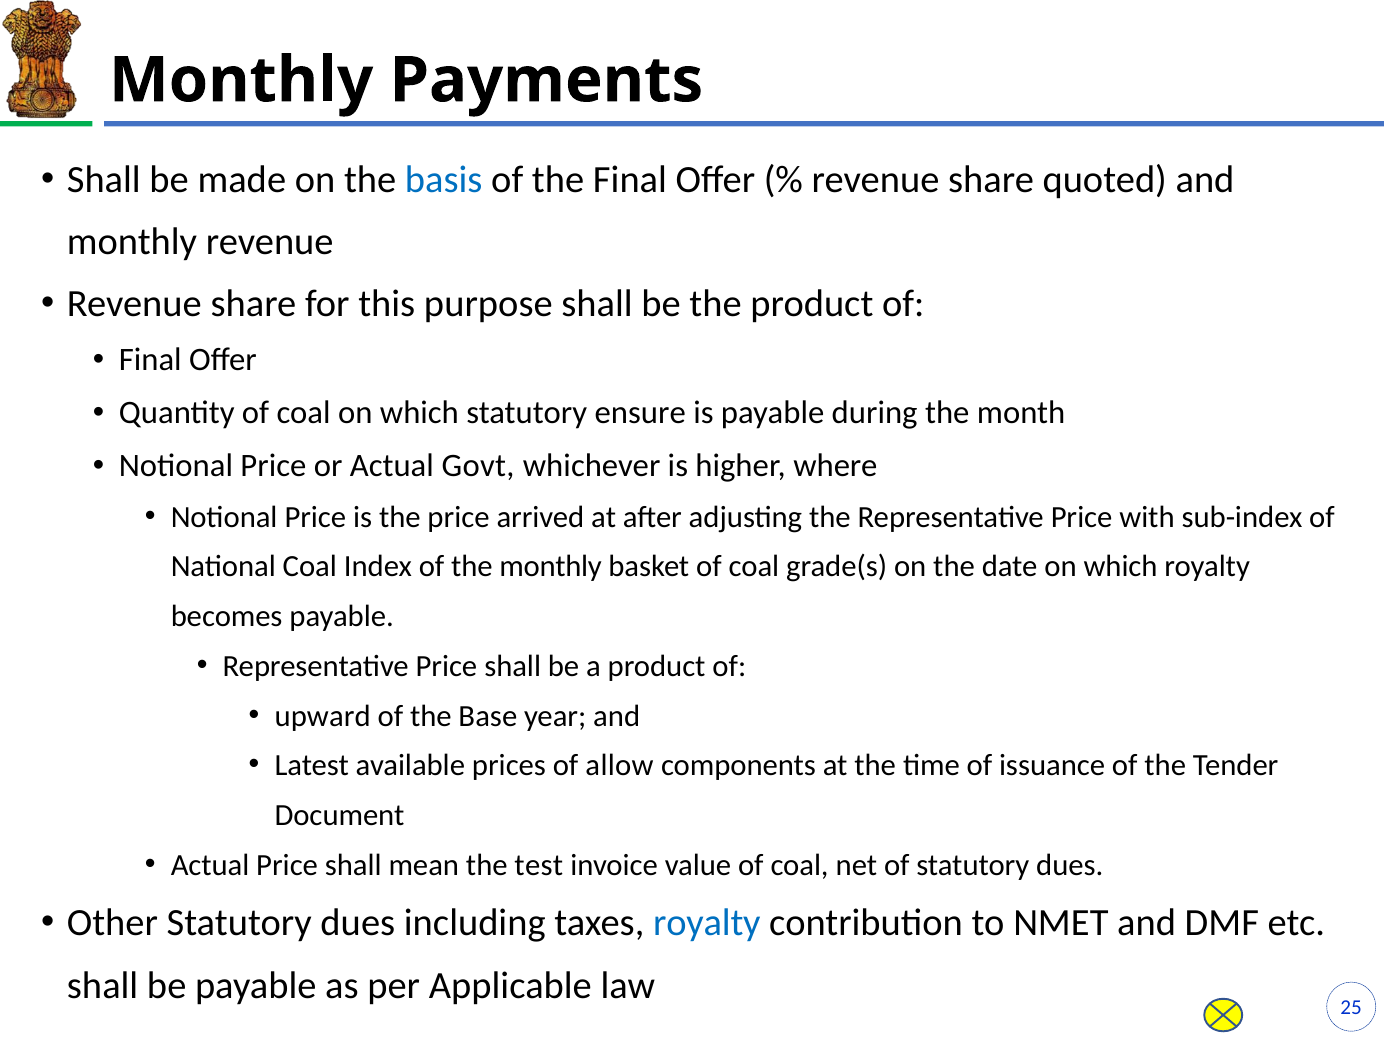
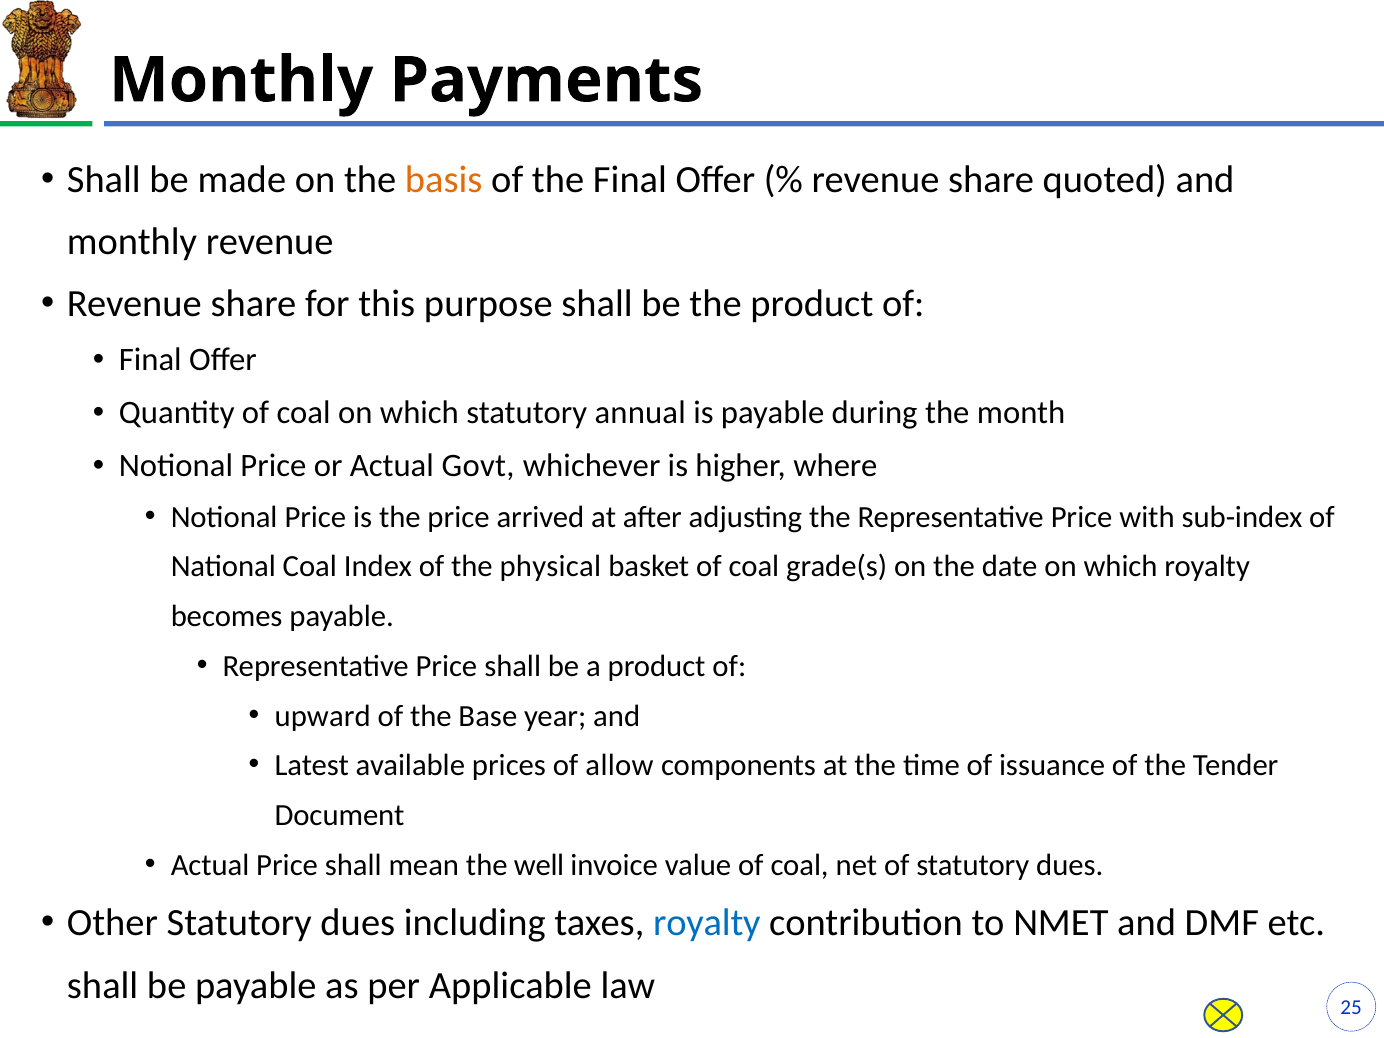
basis colour: blue -> orange
ensure: ensure -> annual
the monthly: monthly -> physical
test: test -> well
